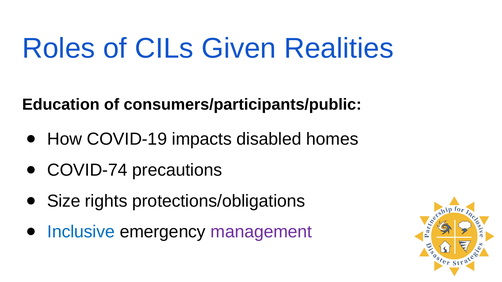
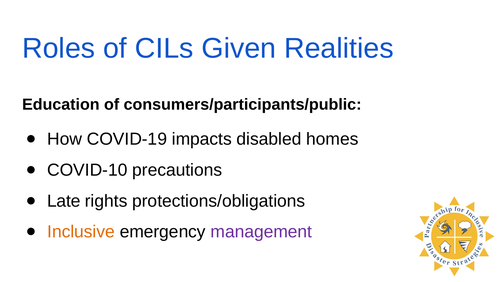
COVID-74: COVID-74 -> COVID-10
Size: Size -> Late
Inclusive colour: blue -> orange
